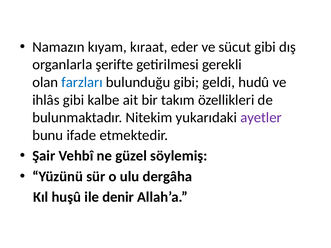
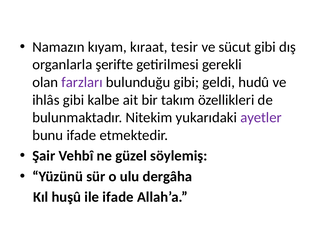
eder: eder -> tesir
farzları colour: blue -> purple
ile denir: denir -> ifade
